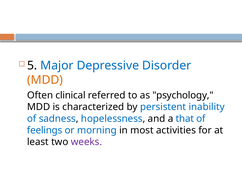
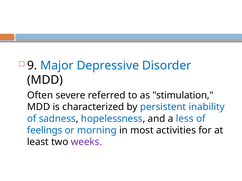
5: 5 -> 9
MDD at (45, 80) colour: orange -> black
clinical: clinical -> severe
psychology: psychology -> stimulation
that: that -> less
